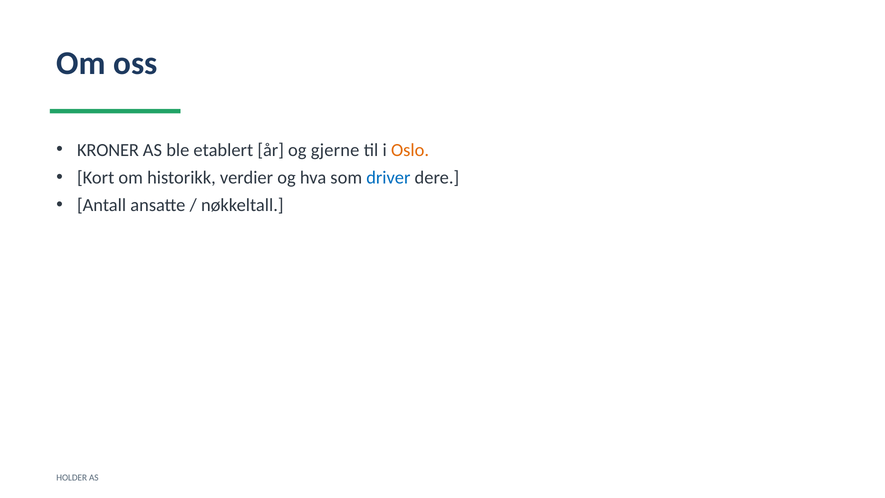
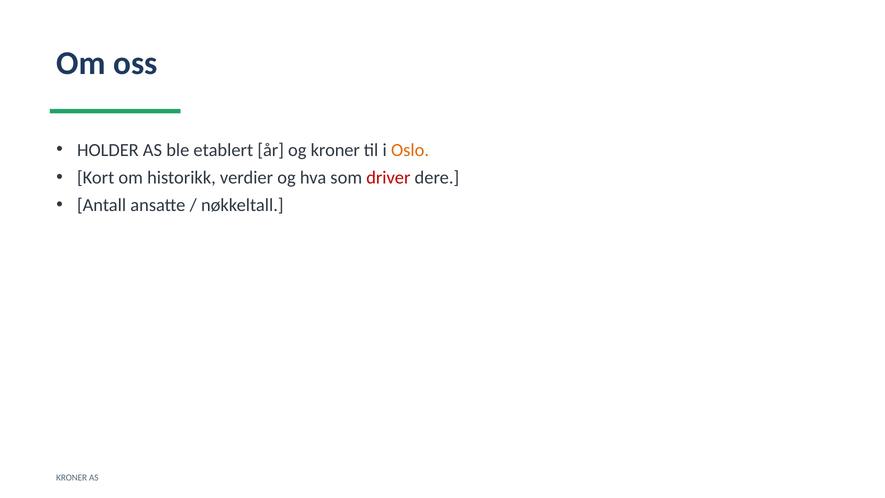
KRONER: KRONER -> HOLDER
og gjerne: gjerne -> kroner
driver colour: blue -> red
HOLDER at (72, 478): HOLDER -> KRONER
